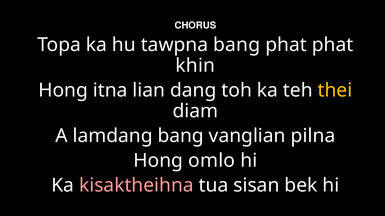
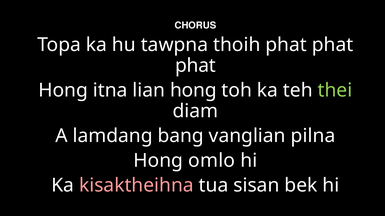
tawpna bang: bang -> thoih
khin at (195, 66): khin -> phat
lian dang: dang -> hong
thei colour: yellow -> light green
